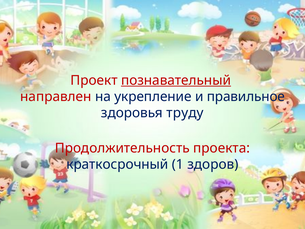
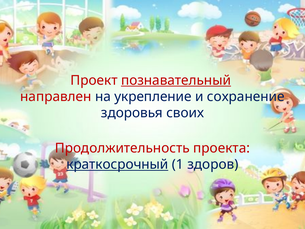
правильное: правильное -> сохранение
труду: труду -> своих
краткосрочный underline: none -> present
